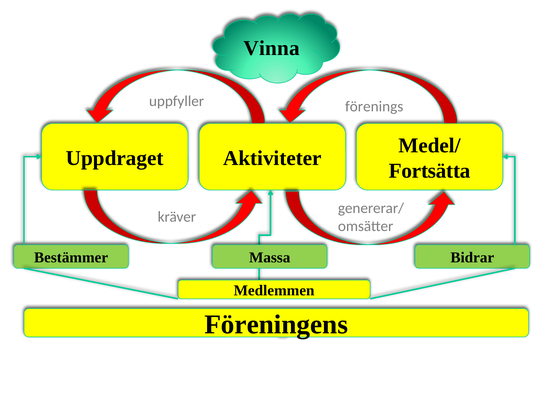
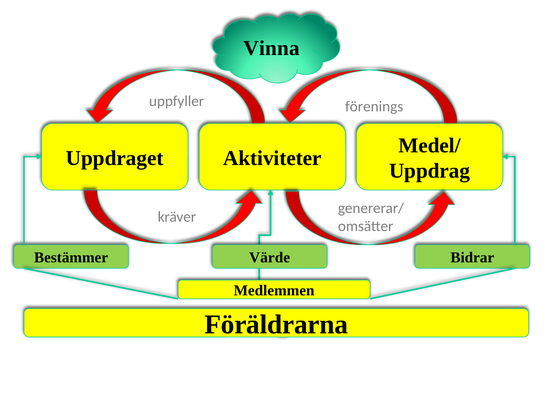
Fortsätta: Fortsätta -> Uppdrag
Massa: Massa -> Värde
Föreningens: Föreningens -> Föräldrarna
